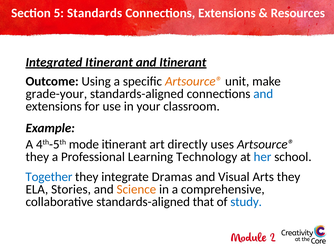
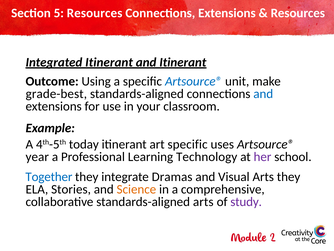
5 Standards: Standards -> Resources
Artsource® at (194, 81) colour: orange -> blue
grade-your: grade-your -> grade-best
mode: mode -> today
art directly: directly -> specific
they at (37, 157): they -> year
her colour: blue -> purple
standards-aligned that: that -> arts
study colour: blue -> purple
